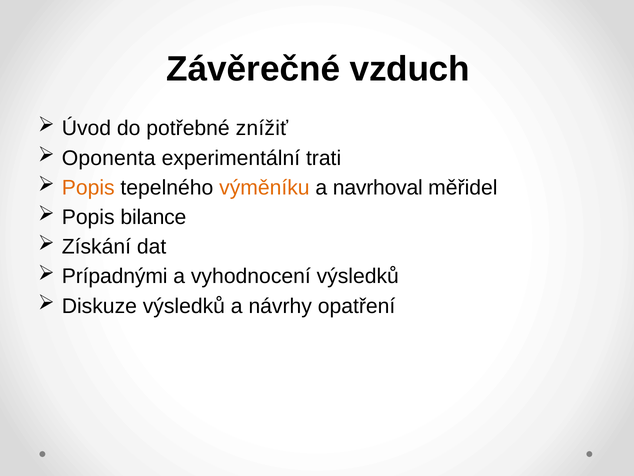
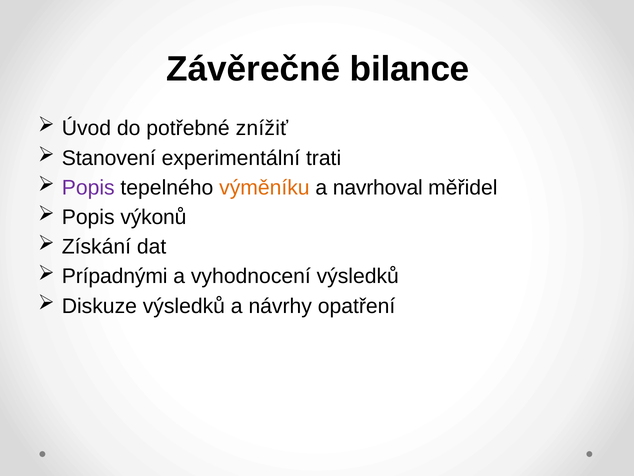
vzduch: vzduch -> bilance
Oponenta: Oponenta -> Stanovení
Popis at (88, 187) colour: orange -> purple
bilance: bilance -> výkonů
